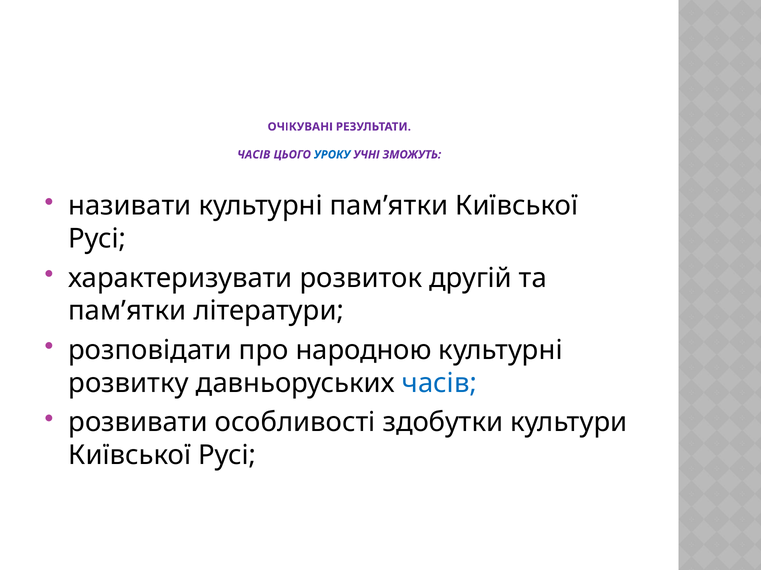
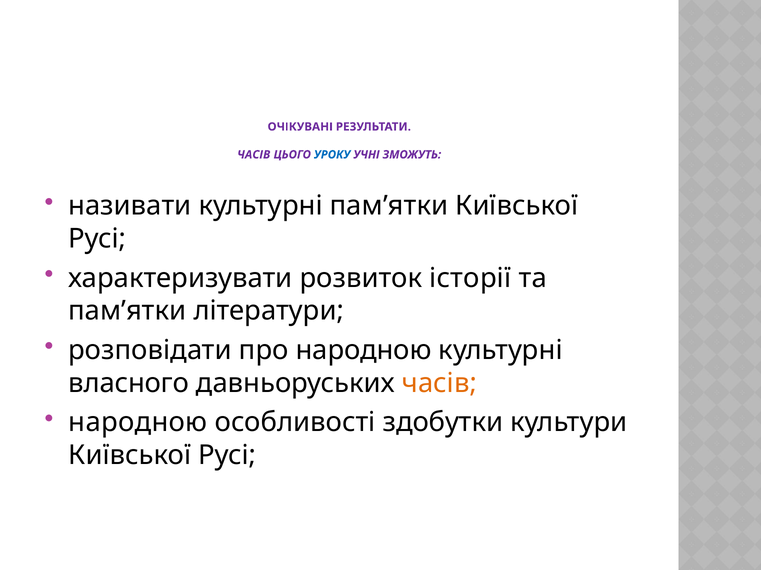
другій: другій -> історії
розвитку: розвитку -> власного
часів at (439, 384) colour: blue -> orange
розвивати at (138, 423): розвивати -> народною
